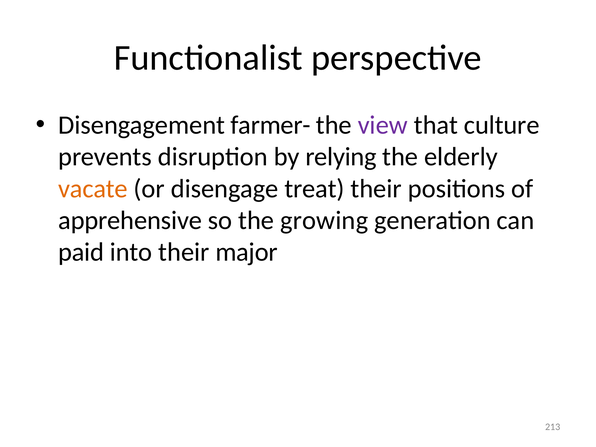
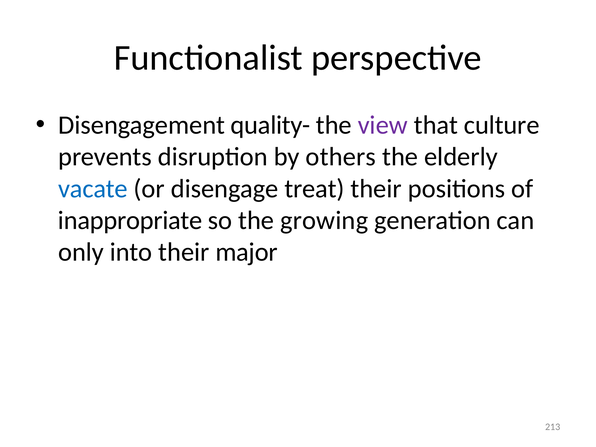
farmer-: farmer- -> quality-
relying: relying -> others
vacate colour: orange -> blue
apprehensive: apprehensive -> inappropriate
paid: paid -> only
